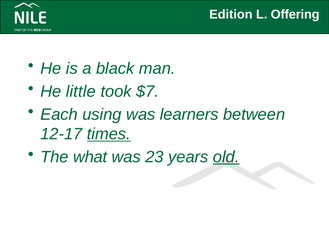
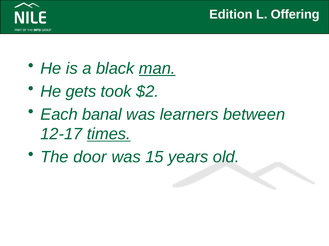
man underline: none -> present
little: little -> gets
$7: $7 -> $2
using: using -> banal
what: what -> door
23: 23 -> 15
old underline: present -> none
